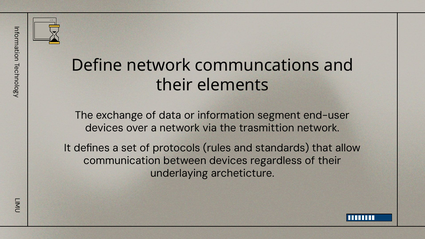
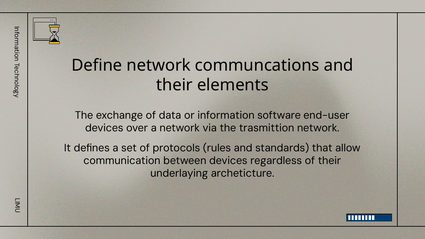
segment: segment -> software
